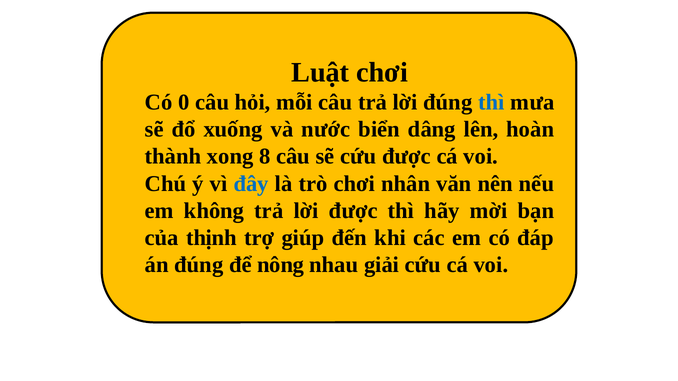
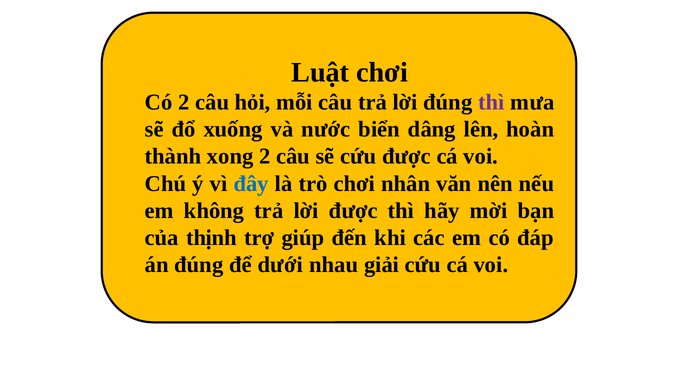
Có 0: 0 -> 2
thì at (491, 102) colour: blue -> purple
xong 8: 8 -> 2
nông: nông -> dưới
